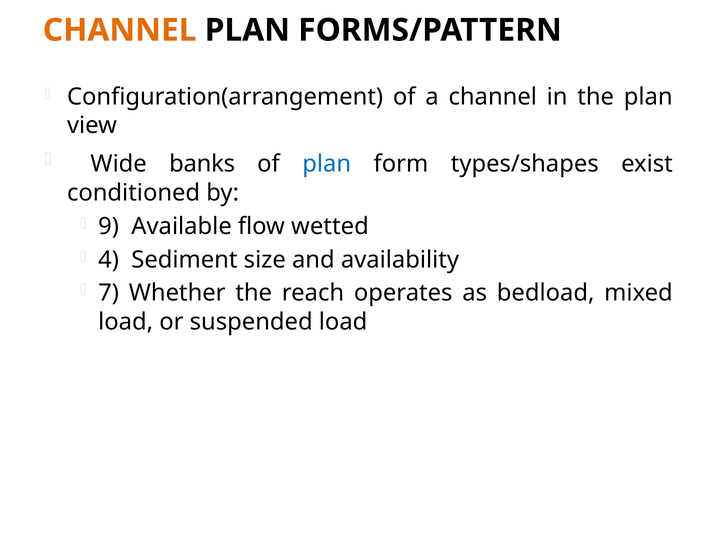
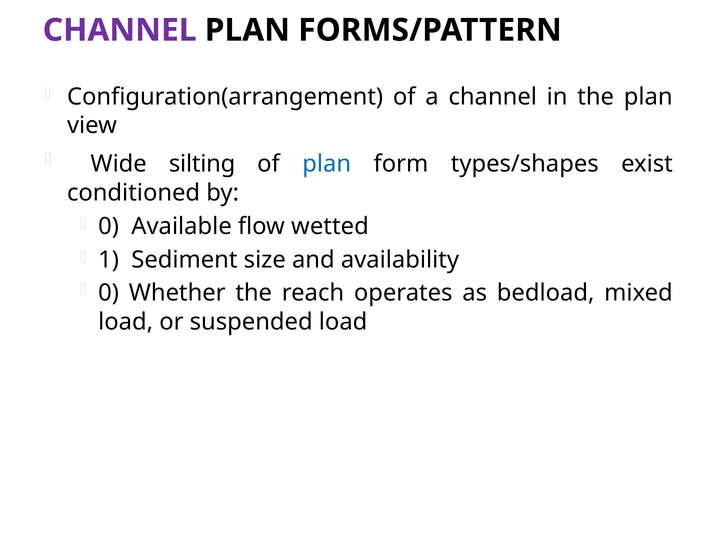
CHANNEL at (120, 30) colour: orange -> purple
banks: banks -> silting
9 at (109, 226): 9 -> 0
4: 4 -> 1
7 at (109, 293): 7 -> 0
